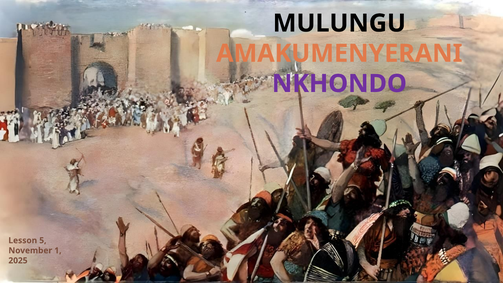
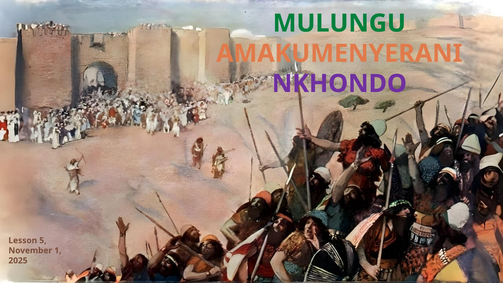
MULUNGU colour: black -> green
